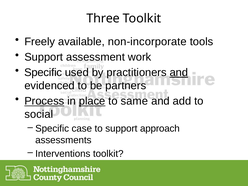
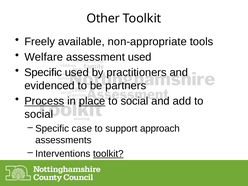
Three: Three -> Other
non-incorporate: non-incorporate -> non-appropriate
Support at (44, 57): Support -> Welfare
assessment work: work -> used
and at (179, 72) underline: present -> none
same at (134, 101): same -> social
toolkit at (108, 154) underline: none -> present
